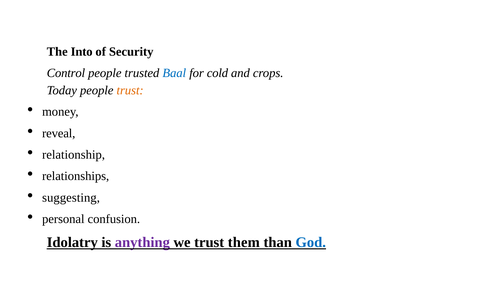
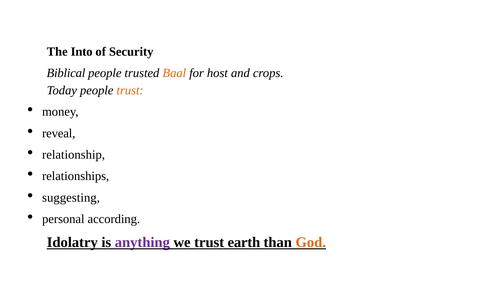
Control: Control -> Biblical
Baal colour: blue -> orange
cold: cold -> host
confusion: confusion -> according
them: them -> earth
God colour: blue -> orange
